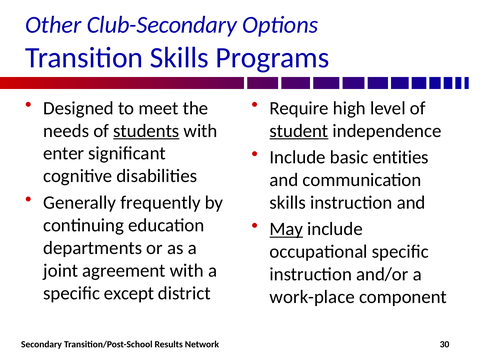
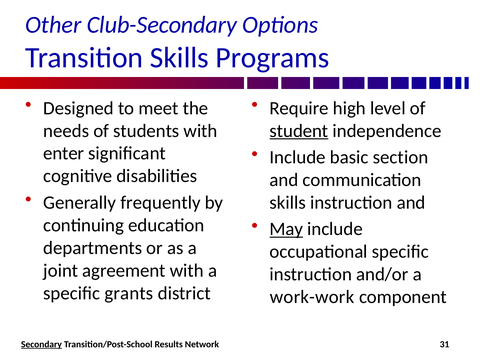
students underline: present -> none
entities: entities -> section
except: except -> grants
work-place: work-place -> work-work
Secondary underline: none -> present
30: 30 -> 31
